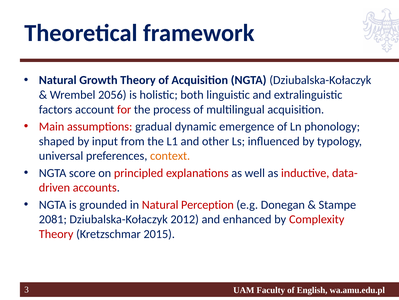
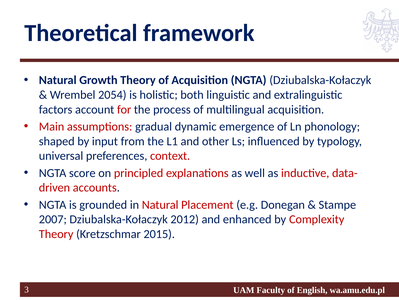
2056: 2056 -> 2054
context colour: orange -> red
Perception: Perception -> Placement
2081: 2081 -> 2007
